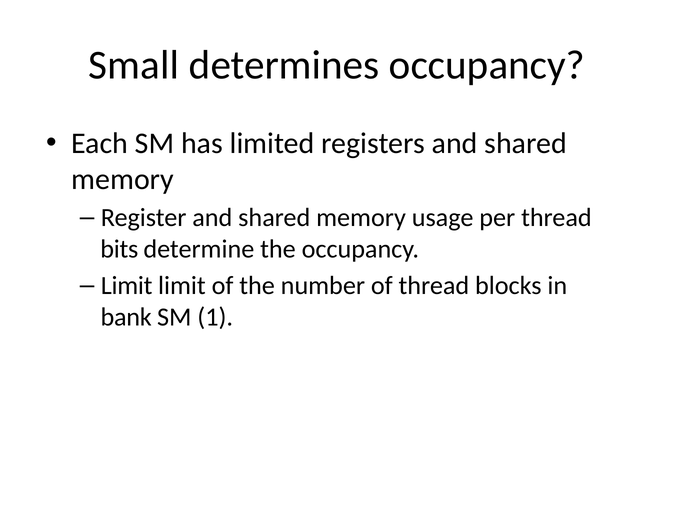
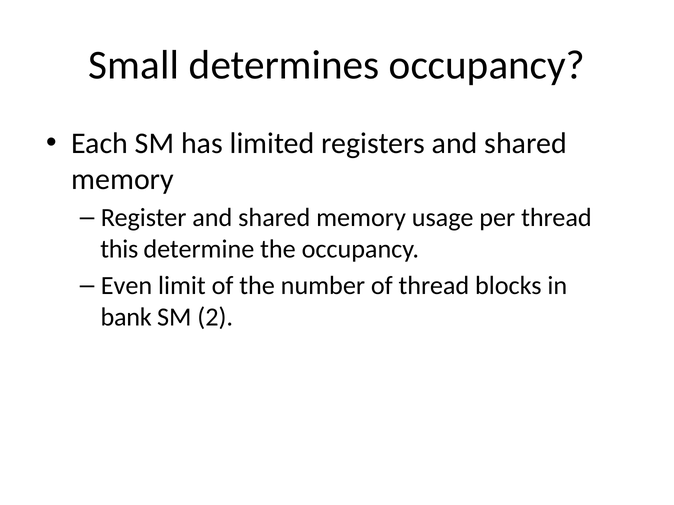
bits: bits -> this
Limit at (127, 286): Limit -> Even
1: 1 -> 2
